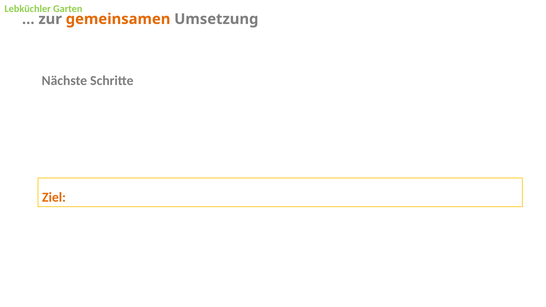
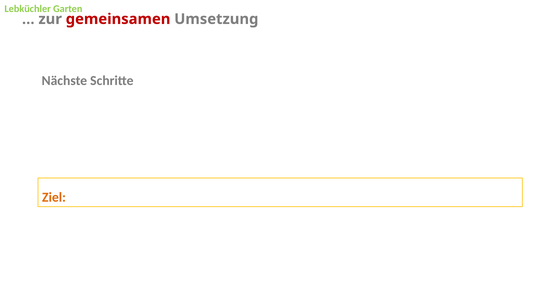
gemeinsamen colour: orange -> red
